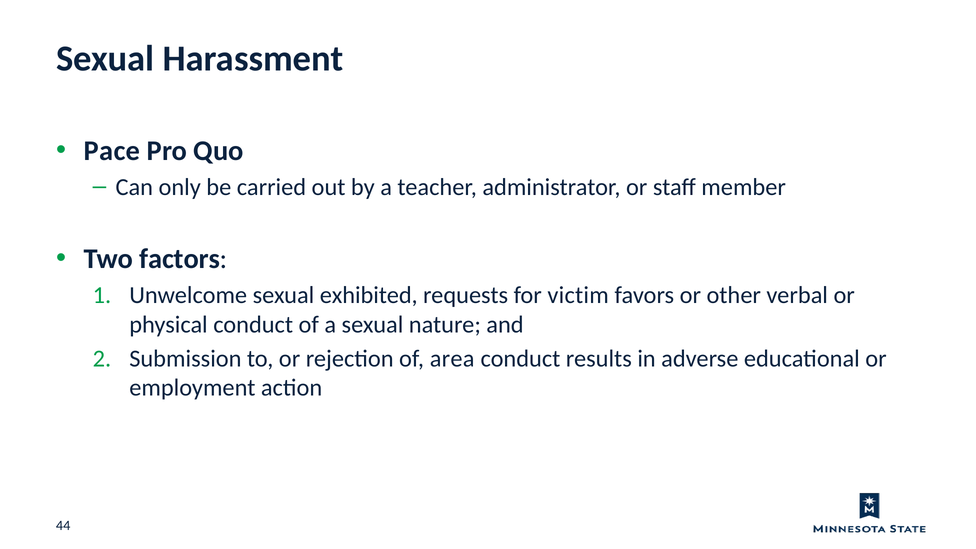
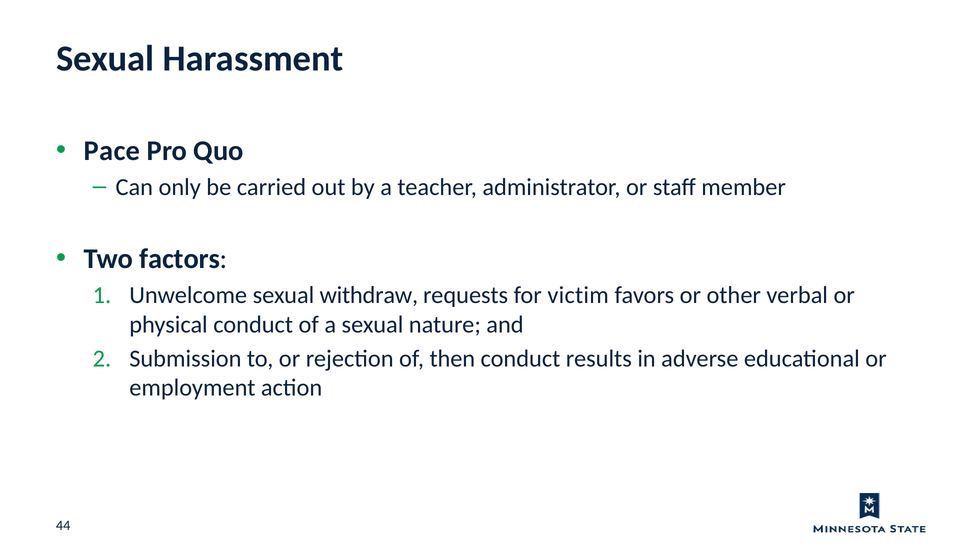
exhibited: exhibited -> withdraw
area: area -> then
